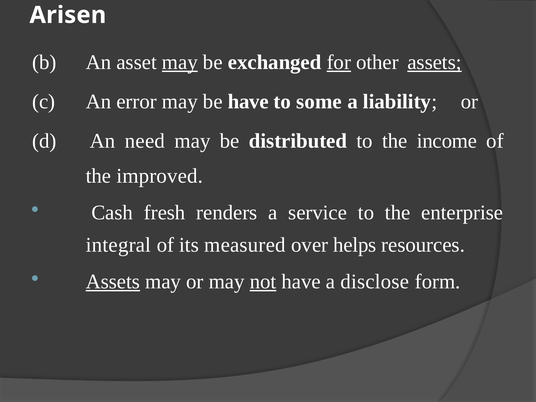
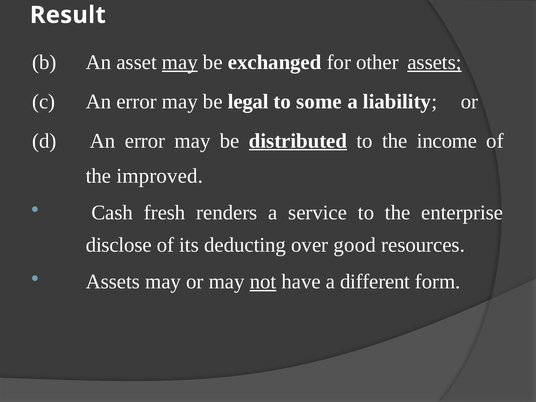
Arisen: Arisen -> Result
for underline: present -> none
be have: have -> legal
d An need: need -> error
distributed underline: none -> present
integral: integral -> disclose
measured: measured -> deducting
helps: helps -> good
Assets at (113, 282) underline: present -> none
disclose: disclose -> different
